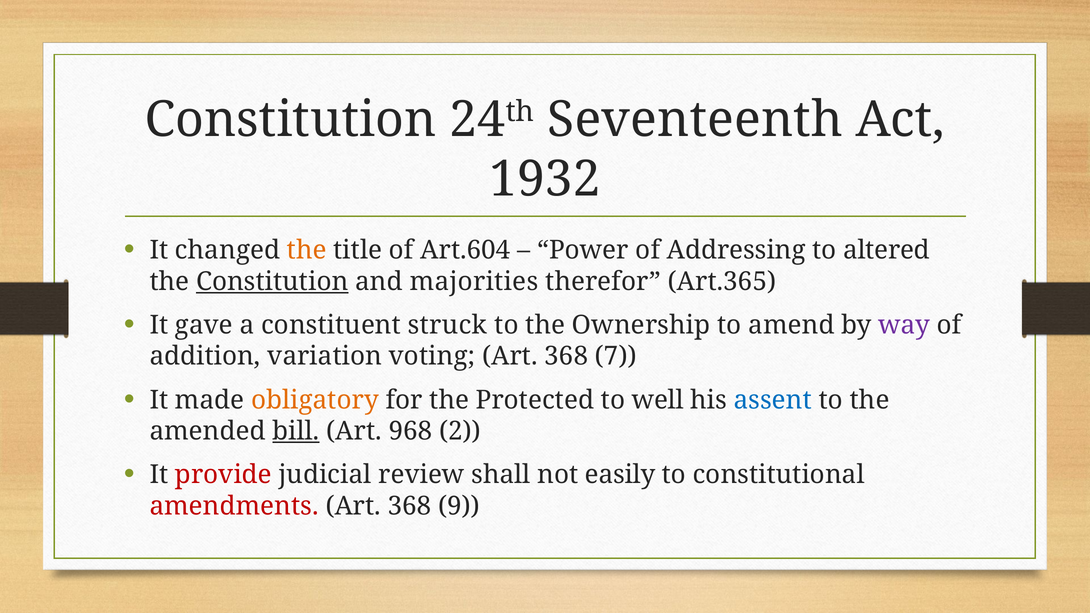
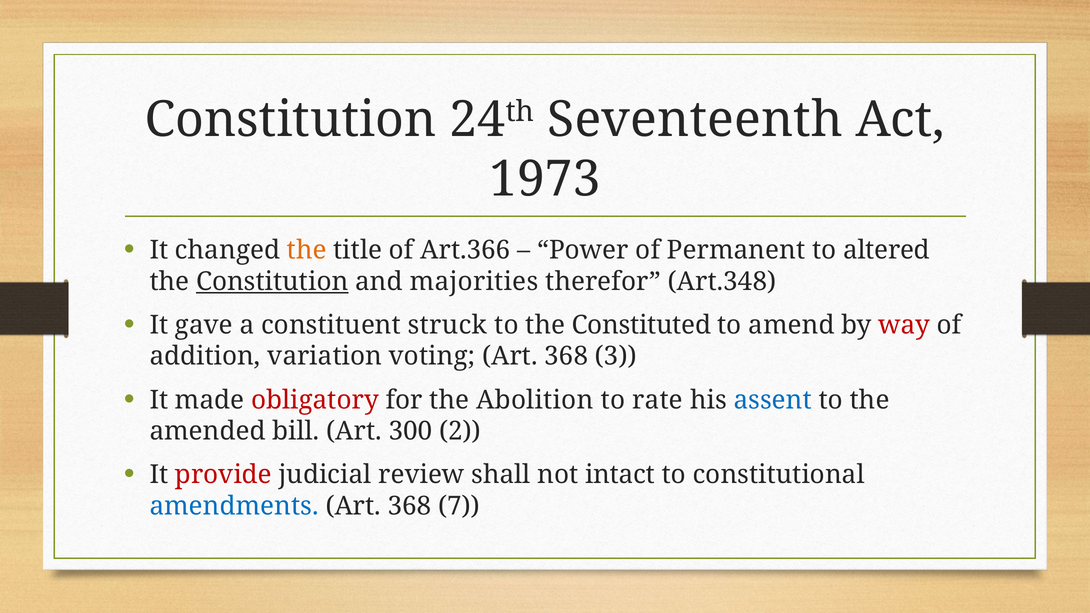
1932: 1932 -> 1973
Art.604: Art.604 -> Art.366
Addressing: Addressing -> Permanent
Art.365: Art.365 -> Art.348
Ownership: Ownership -> Constituted
way colour: purple -> red
7: 7 -> 3
obligatory colour: orange -> red
Protected: Protected -> Abolition
well: well -> rate
bill underline: present -> none
968: 968 -> 300
easily: easily -> intact
amendments colour: red -> blue
9: 9 -> 7
